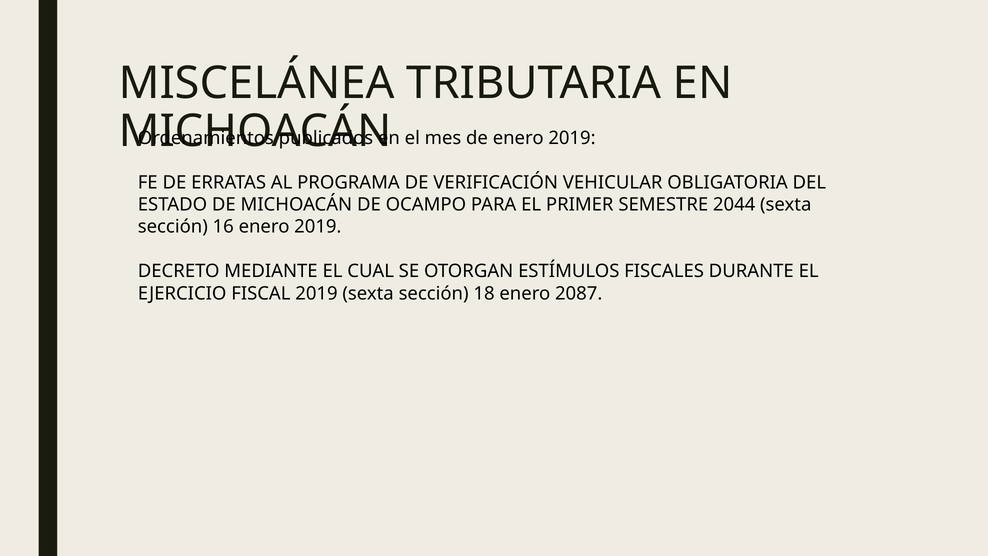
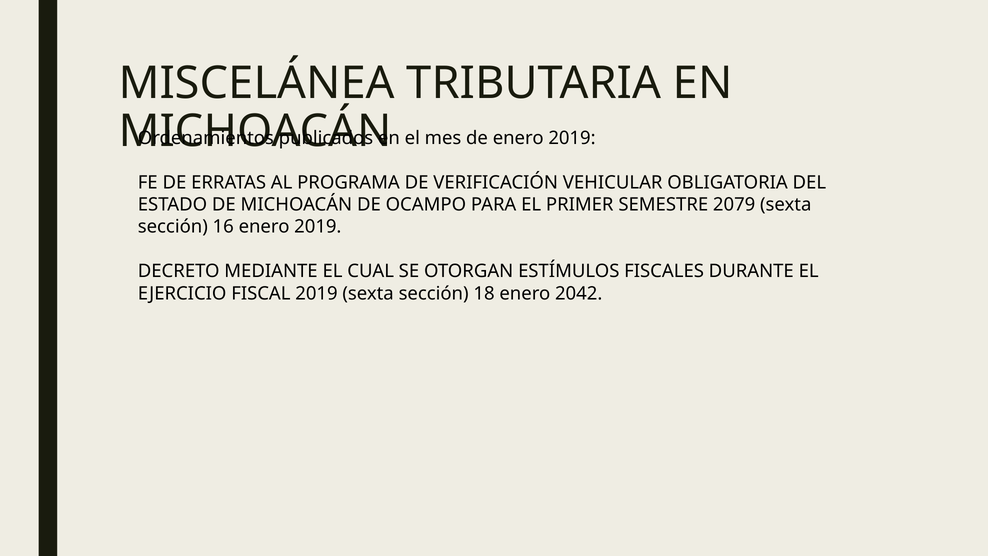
2044: 2044 -> 2079
2087: 2087 -> 2042
